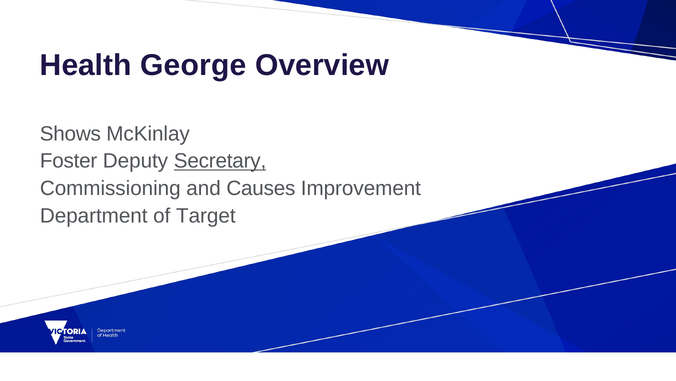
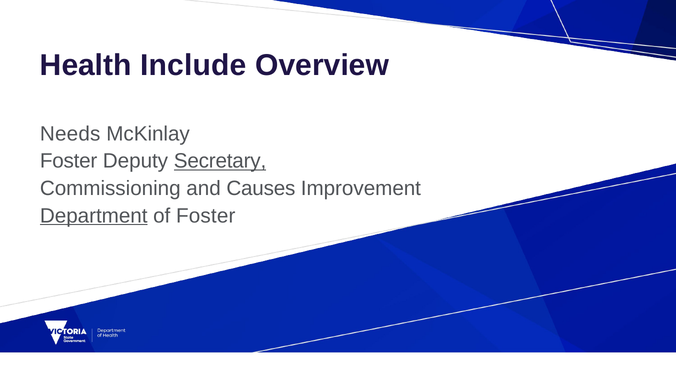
George: George -> Include
Shows: Shows -> Needs
Department underline: none -> present
of Target: Target -> Foster
